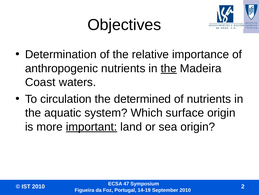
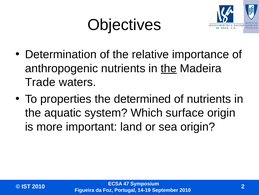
Coast: Coast -> Trade
circulation: circulation -> properties
important underline: present -> none
